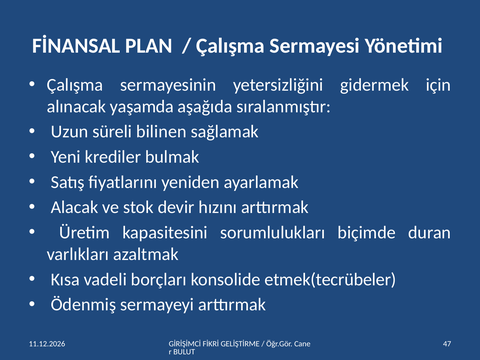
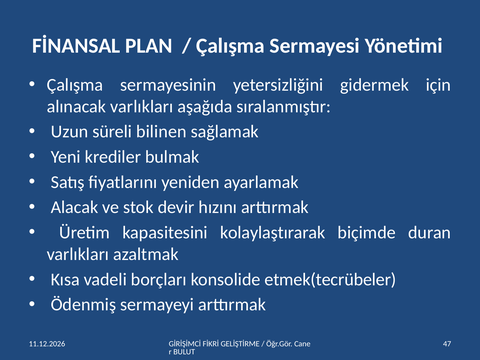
alınacak yaşamda: yaşamda -> varlıkları
sorumlulukları: sorumlulukları -> kolaylaştırarak
